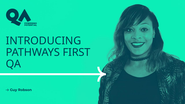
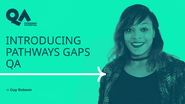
FIRST: FIRST -> GAPS
